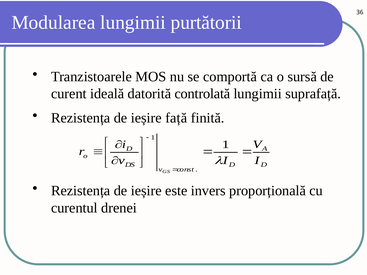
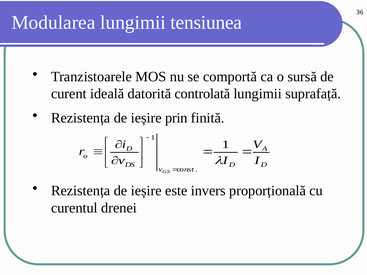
purtătorii: purtătorii -> tensiunea
față: față -> prin
